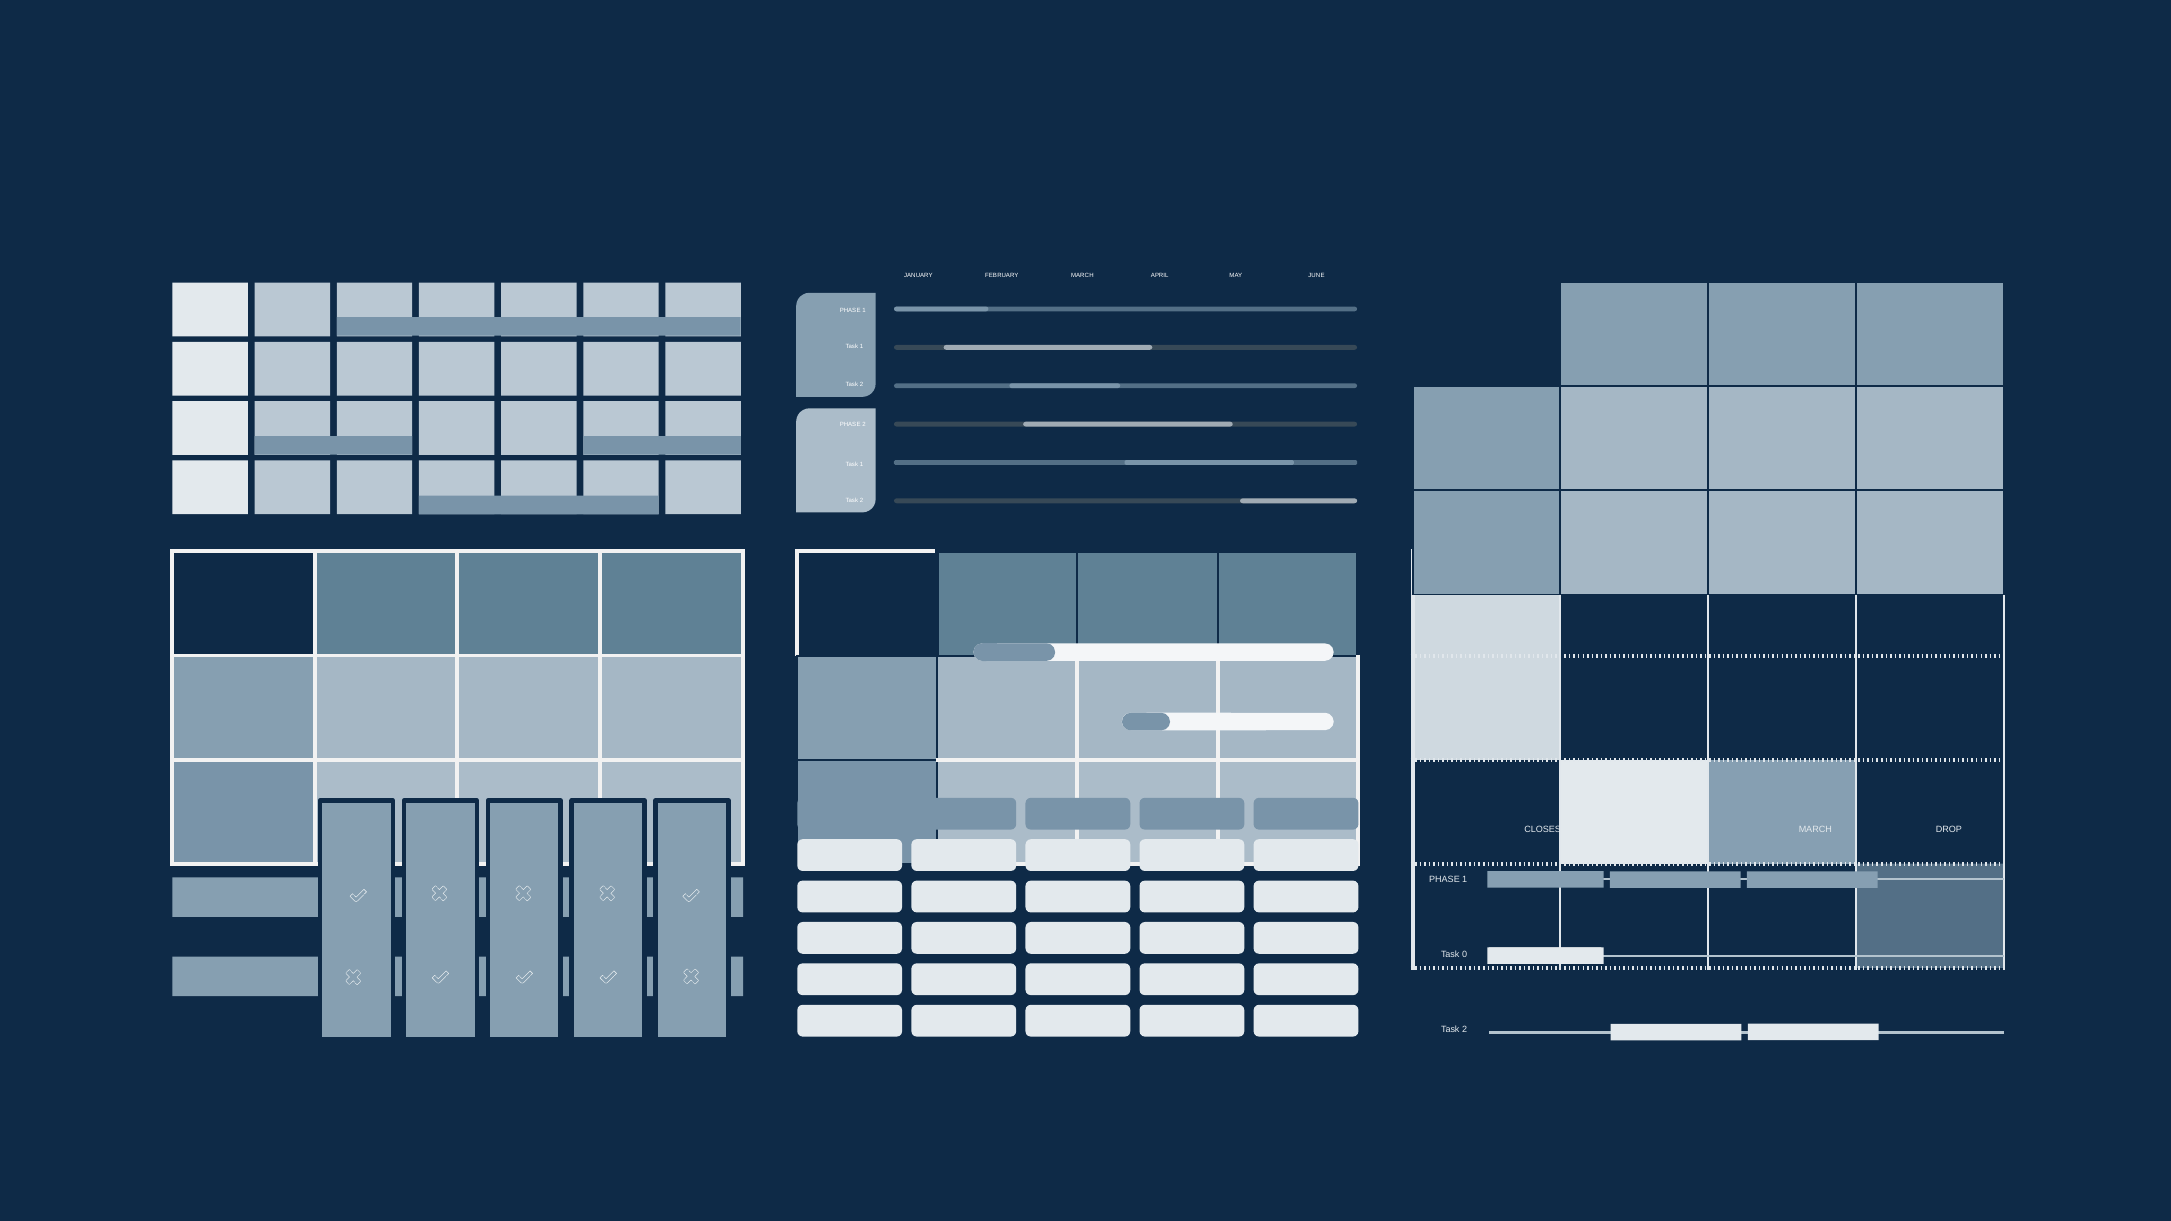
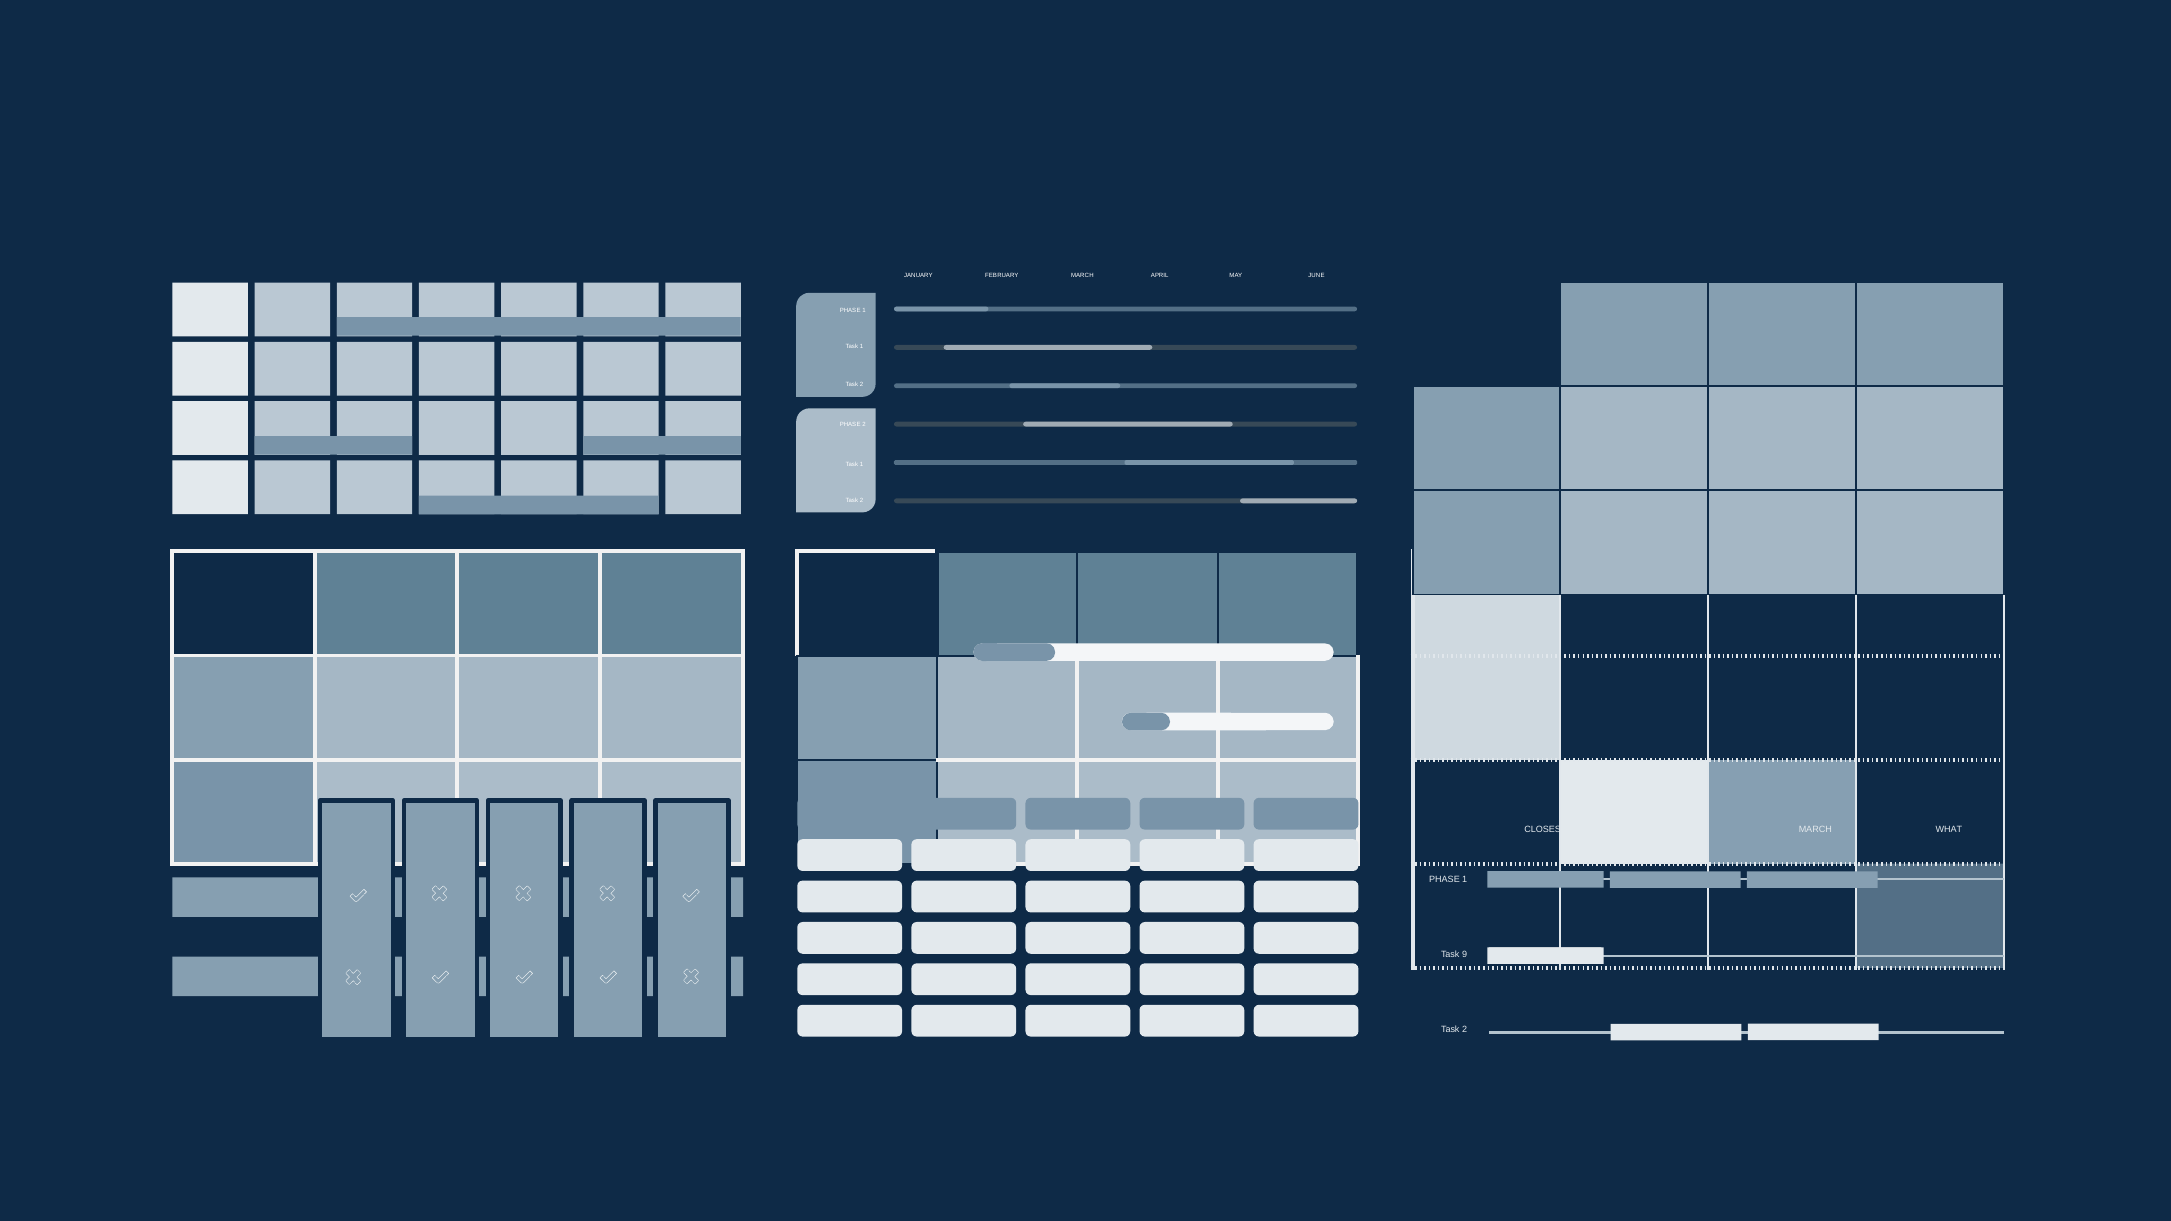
DROP: DROP -> WHAT
0: 0 -> 9
